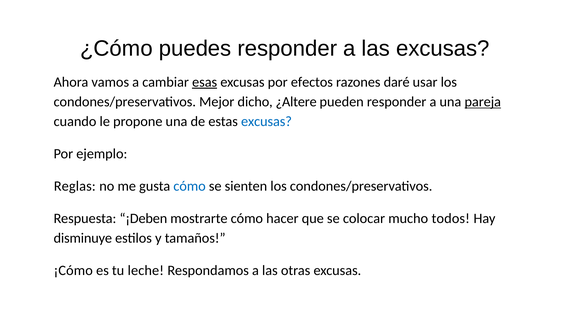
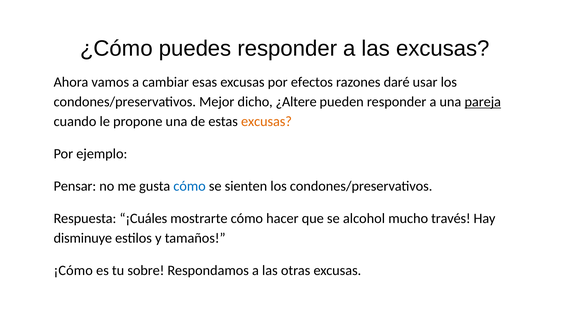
esas underline: present -> none
excusas at (266, 121) colour: blue -> orange
Reglas: Reglas -> Pensar
¡Deben: ¡Deben -> ¡Cuáles
colocar: colocar -> alcohol
todos: todos -> través
leche: leche -> sobre
